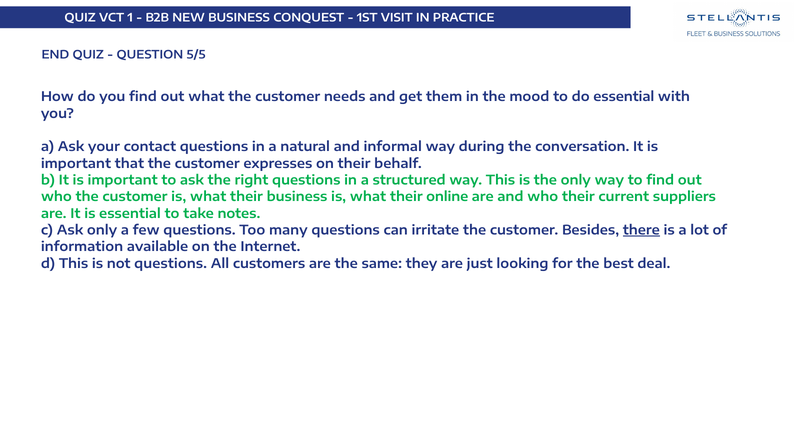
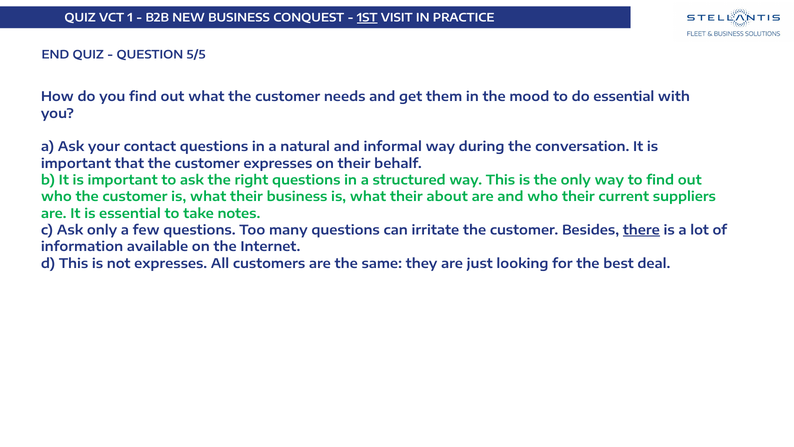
1ST underline: none -> present
online: online -> about
not questions: questions -> expresses
